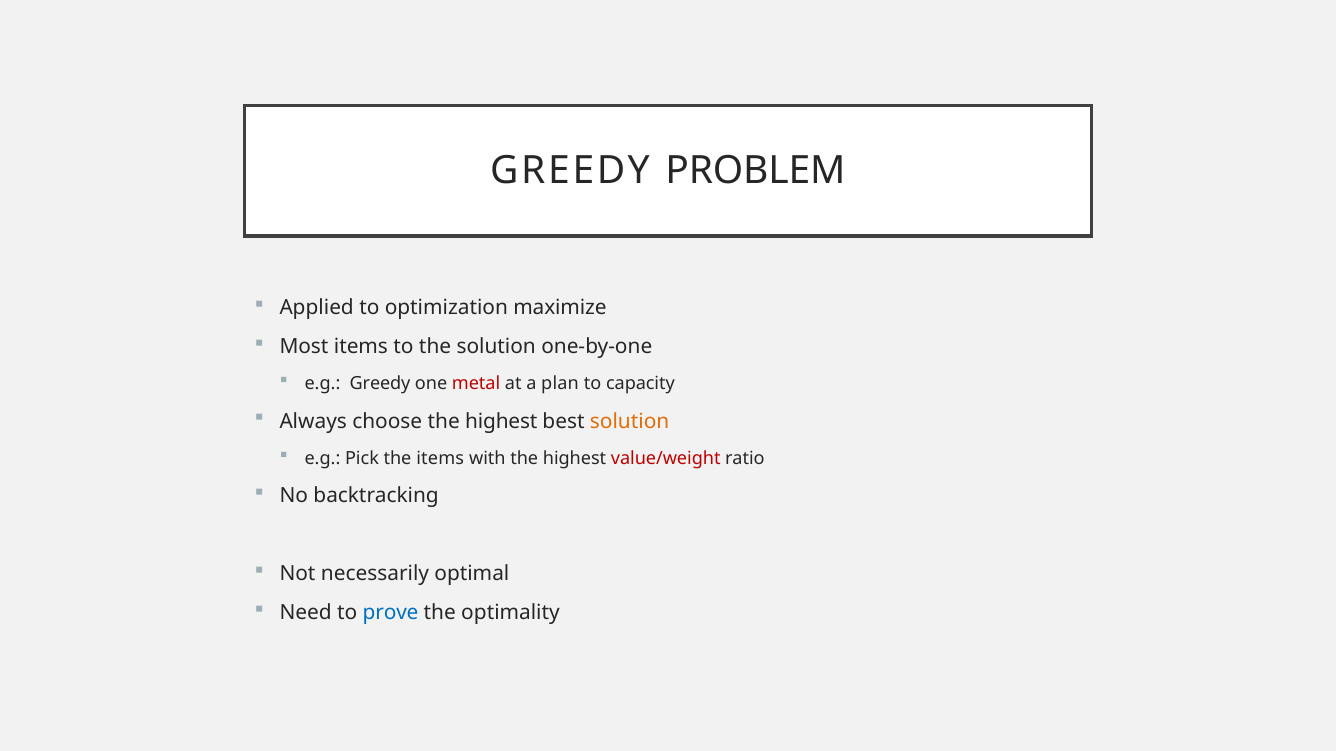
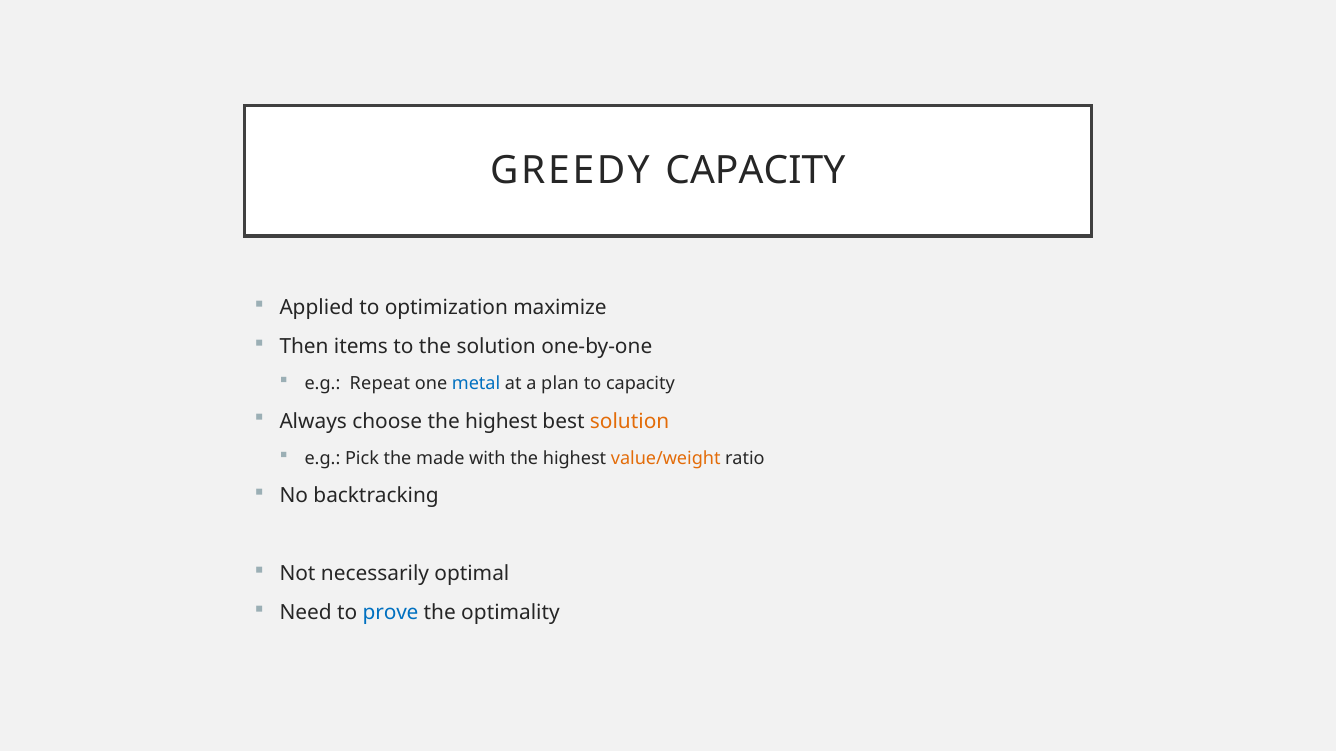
GREEDY PROBLEM: PROBLEM -> CAPACITY
Most: Most -> Then
e.g Greedy: Greedy -> Repeat
metal colour: red -> blue
the items: items -> made
value/weight colour: red -> orange
